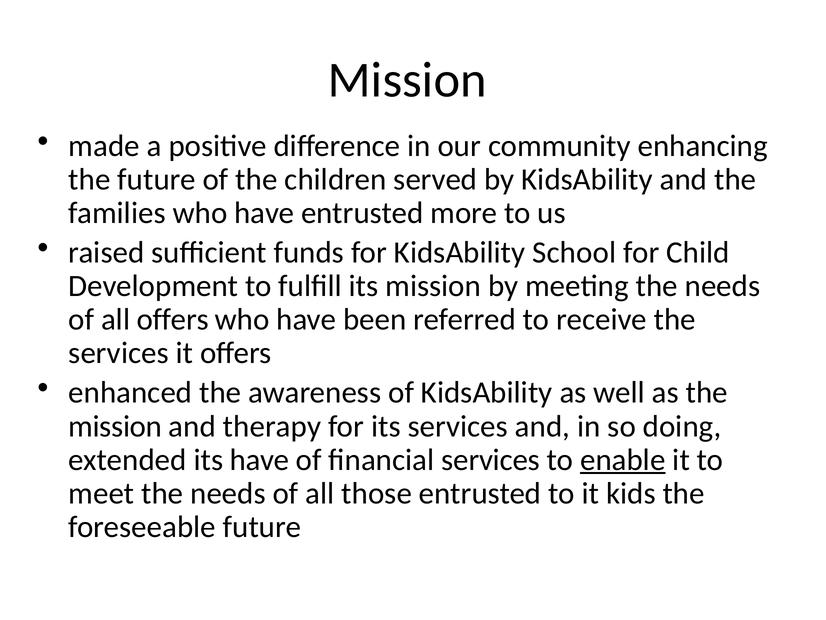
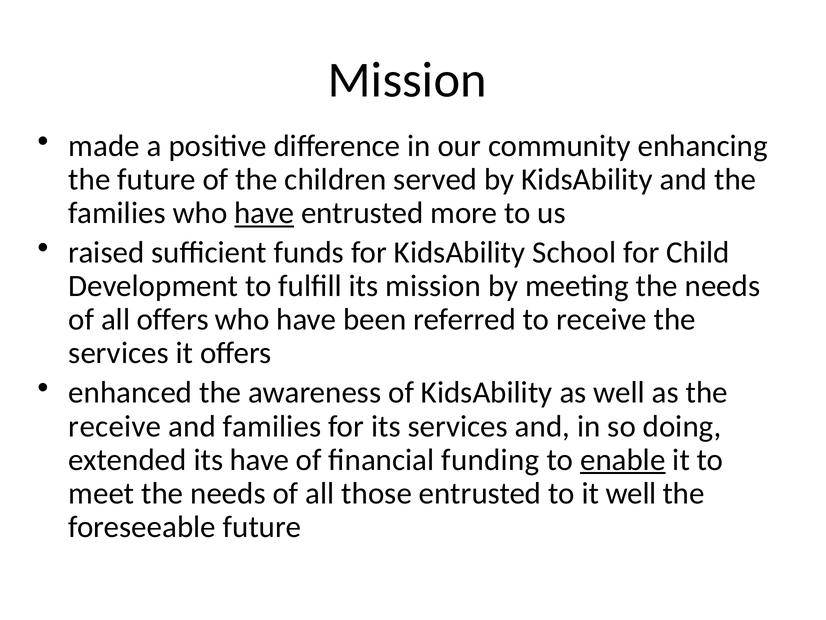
have at (264, 213) underline: none -> present
mission at (115, 426): mission -> receive
and therapy: therapy -> families
financial services: services -> funding
it kids: kids -> well
